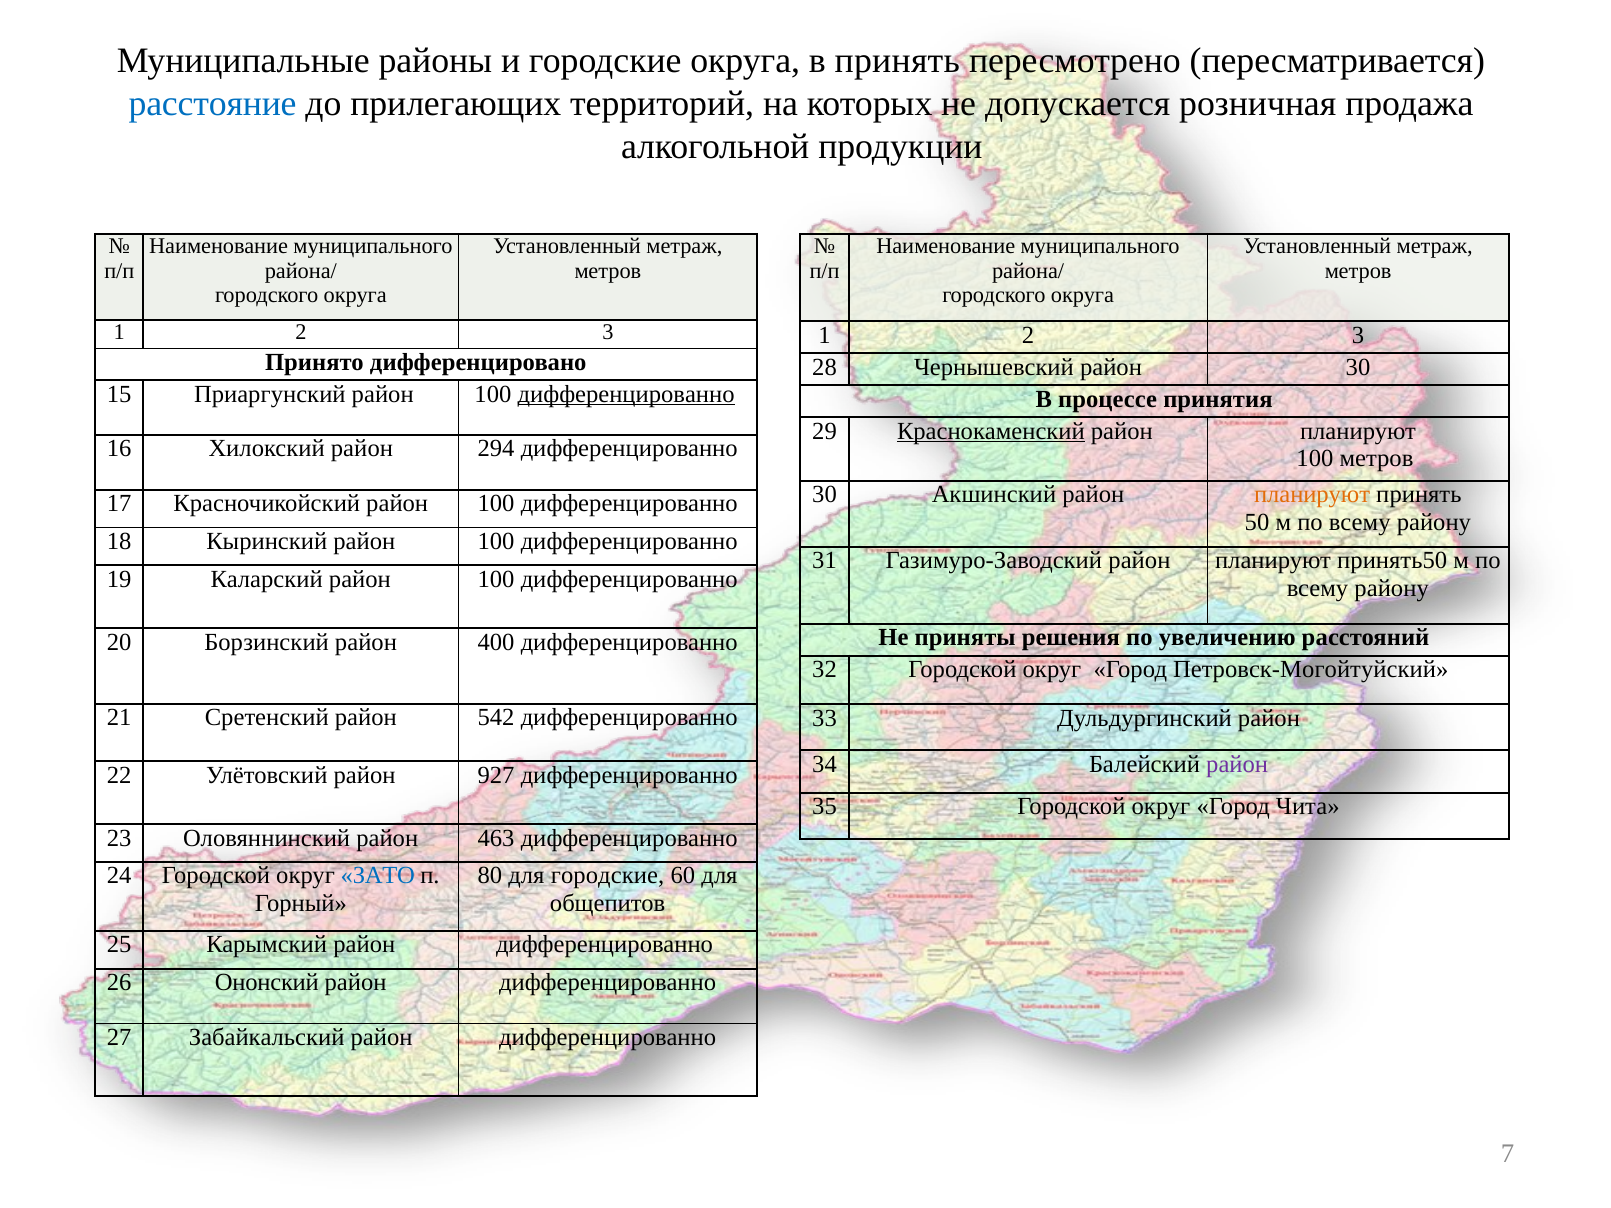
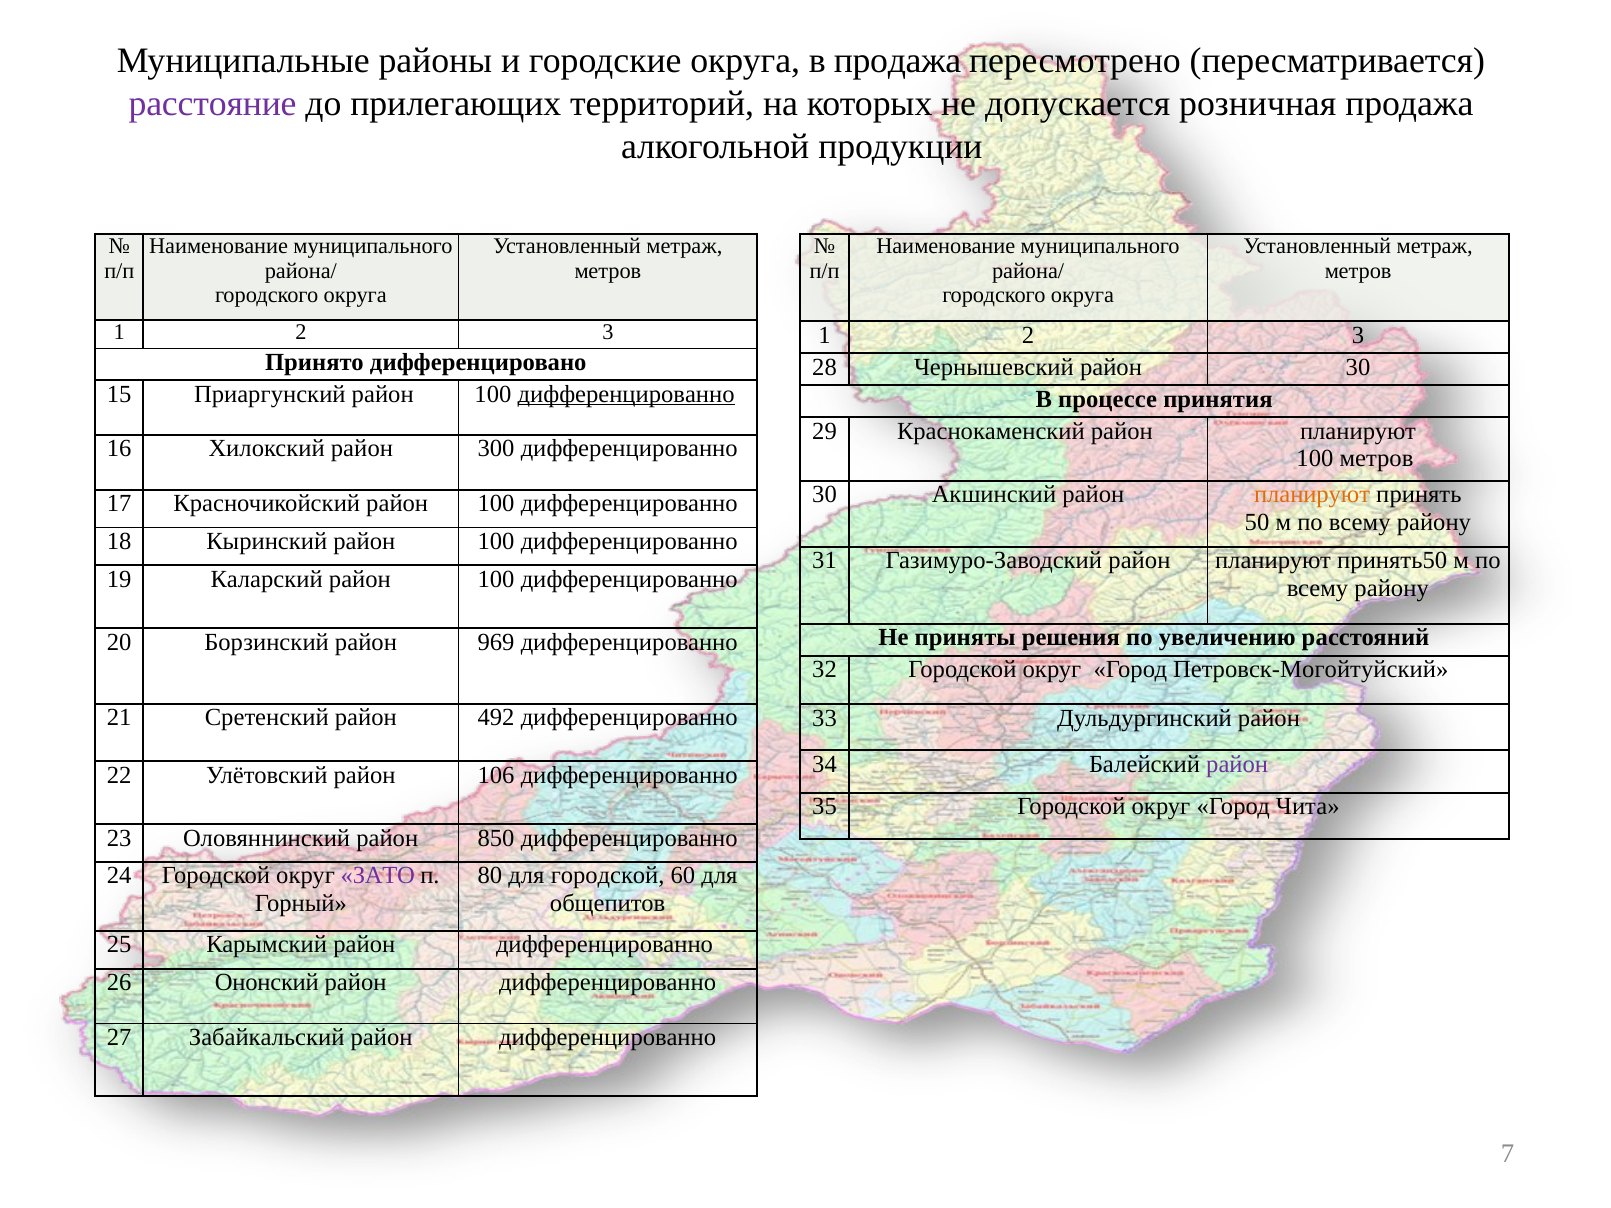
в принять: принять -> продажа
расстояние colour: blue -> purple
Краснокаменский underline: present -> none
294: 294 -> 300
400: 400 -> 969
542: 542 -> 492
927: 927 -> 106
463: 463 -> 850
ЗАТО colour: blue -> purple
для городские: городские -> городской
